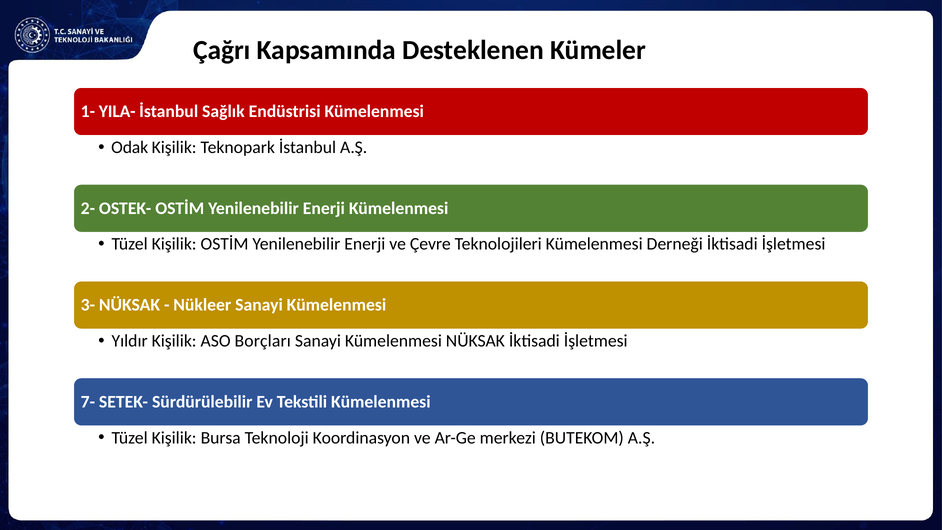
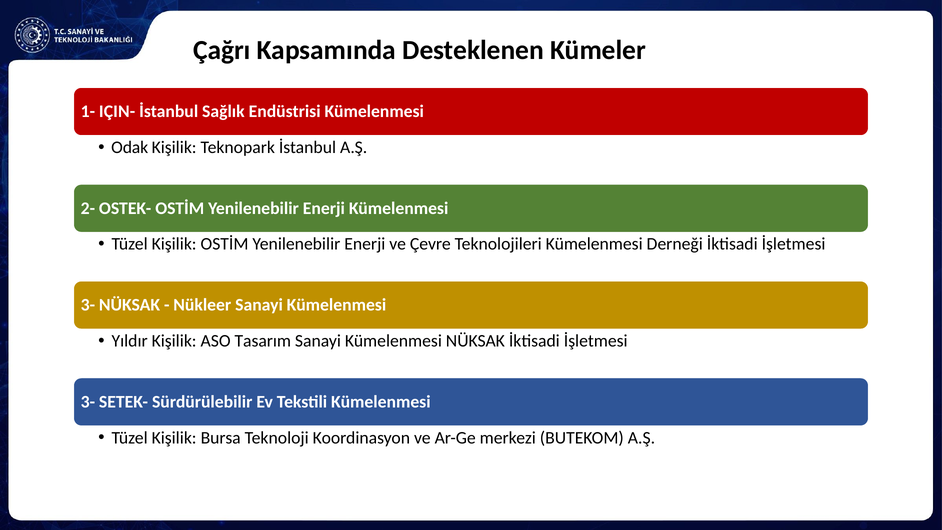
YILA-: YILA- -> IÇIN-
Borçları: Borçları -> Tasarım
7- at (88, 402): 7- -> 3-
